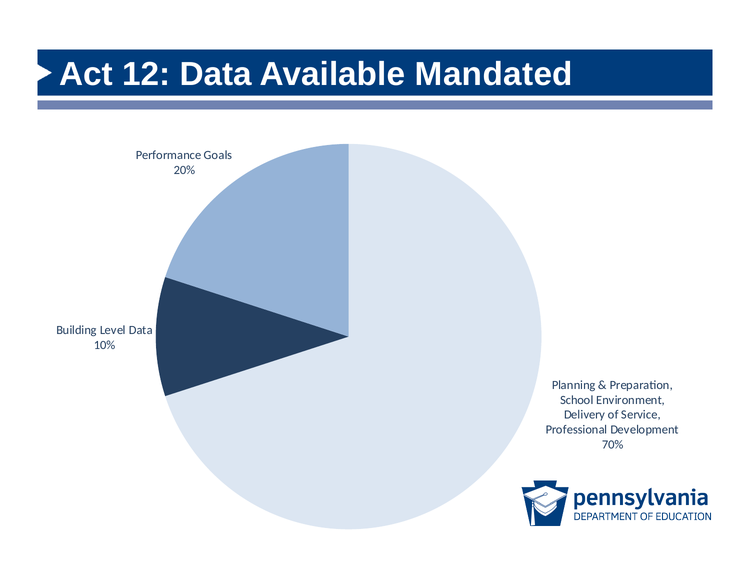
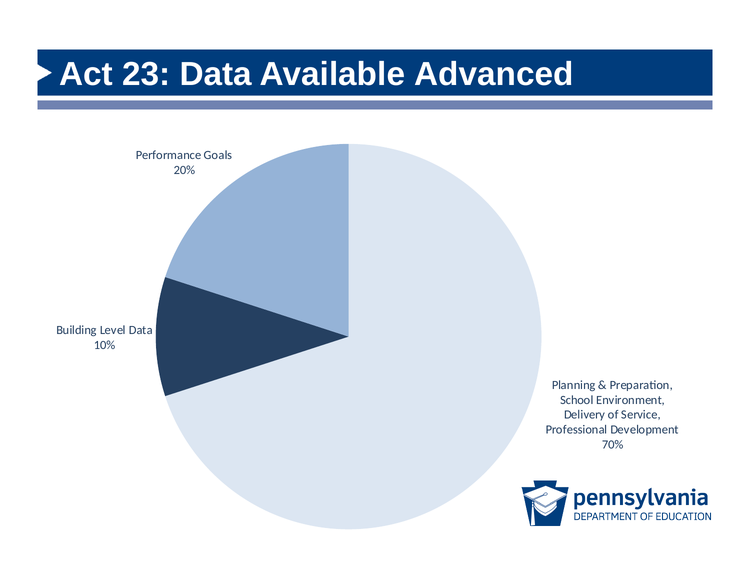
12: 12 -> 23
Mandated: Mandated -> Advanced
